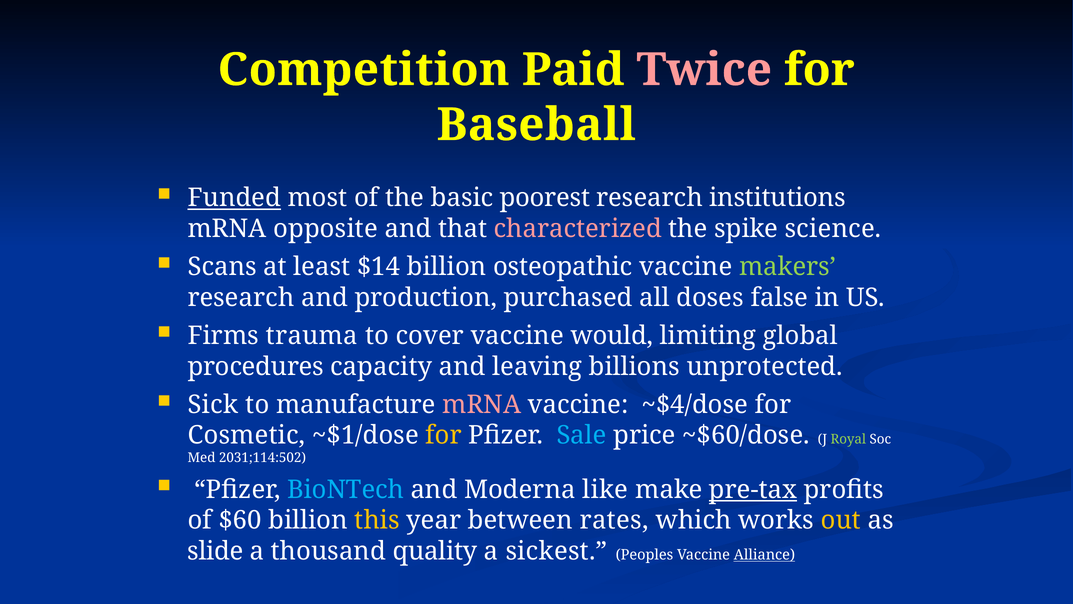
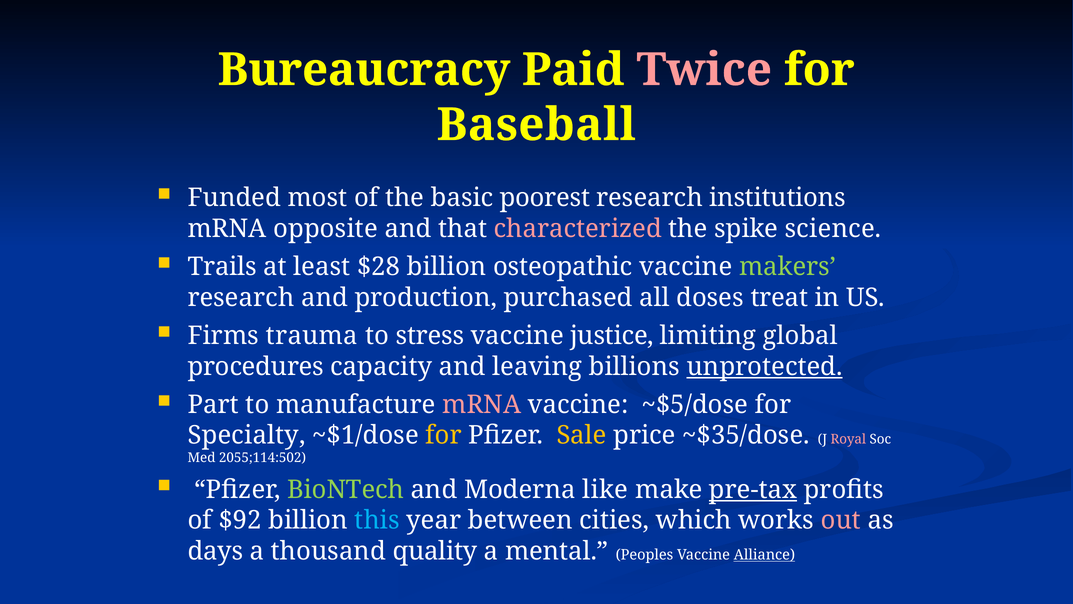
Competition: Competition -> Bureaucracy
Funded underline: present -> none
Scans: Scans -> Trails
$14: $14 -> $28
false: false -> treat
cover: cover -> stress
would: would -> justice
unprotected underline: none -> present
Sick: Sick -> Part
~$4/dose: ~$4/dose -> ~$5/dose
Cosmetic: Cosmetic -> Specialty
Sale colour: light blue -> yellow
~$60/dose: ~$60/dose -> ~$35/dose
Royal colour: light green -> pink
2031;114:502: 2031;114:502 -> 2055;114:502
BioNTech colour: light blue -> light green
$60: $60 -> $92
this colour: yellow -> light blue
rates: rates -> cities
out colour: yellow -> pink
slide: slide -> days
sickest: sickest -> mental
